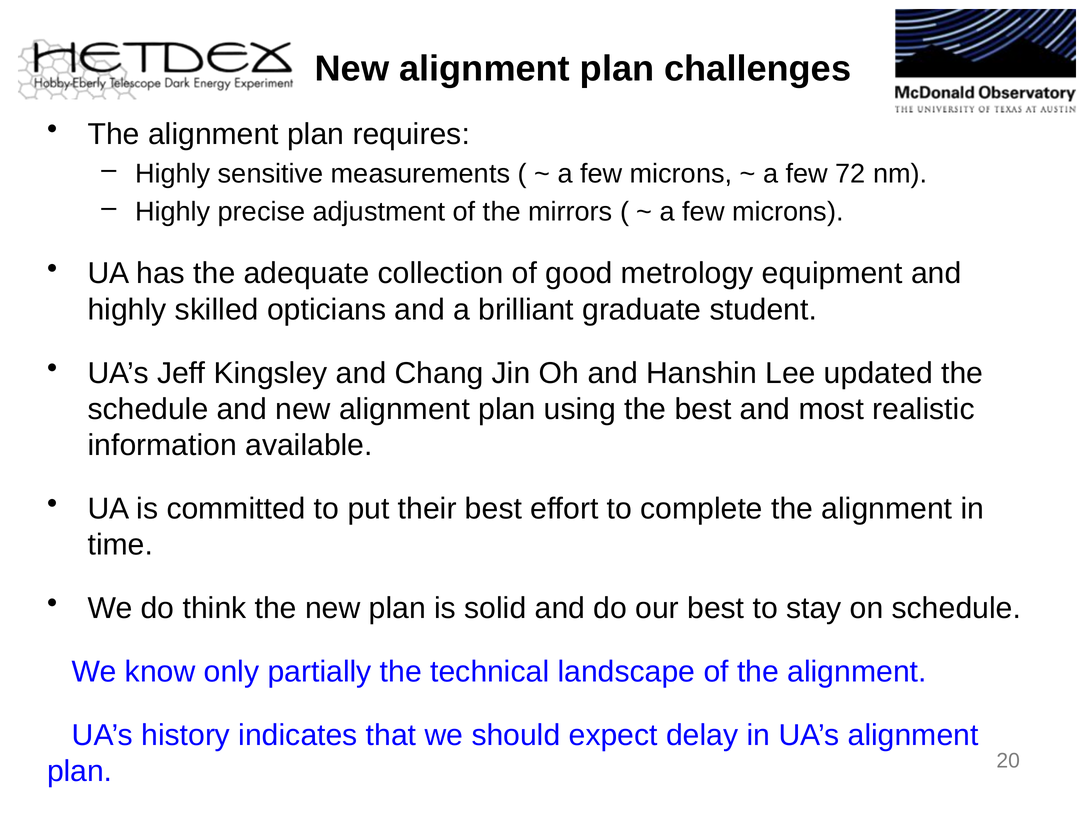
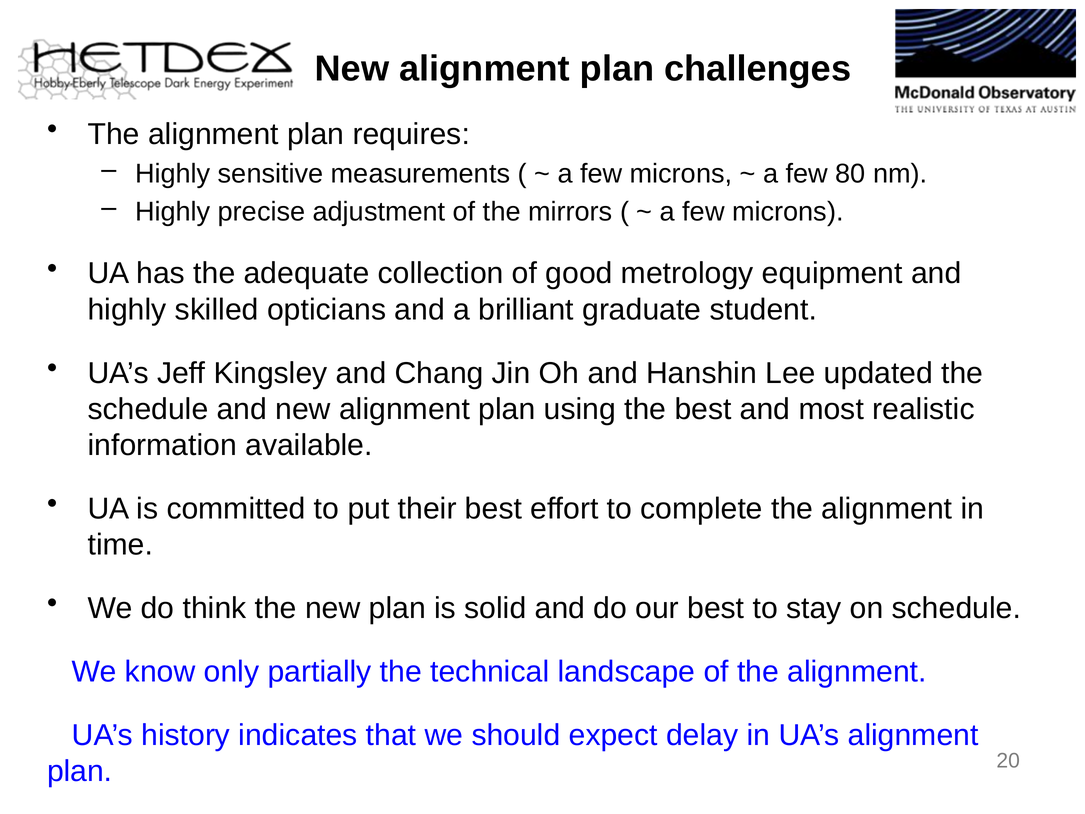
72: 72 -> 80
